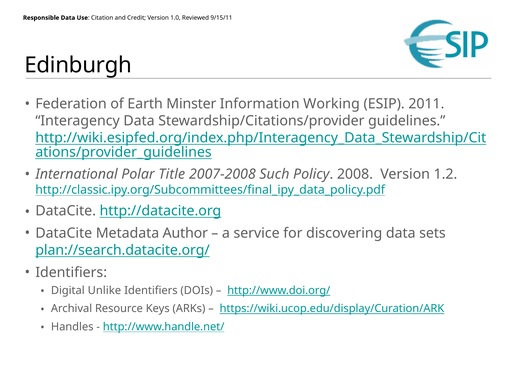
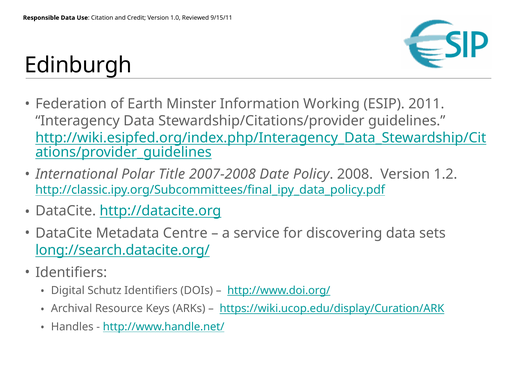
Such: Such -> Date
Author: Author -> Centre
plan://search.datacite.org/: plan://search.datacite.org/ -> long://search.datacite.org/
Unlike: Unlike -> Schutz
